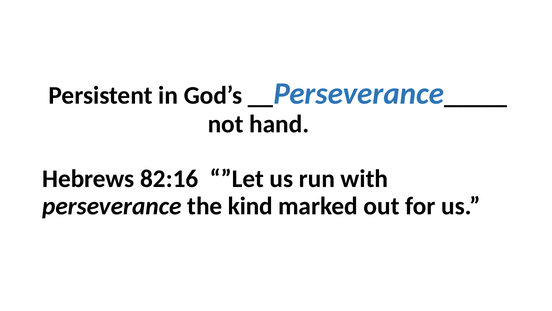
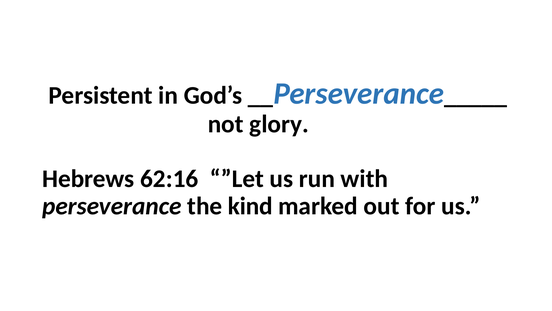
hand: hand -> glory
82:16: 82:16 -> 62:16
